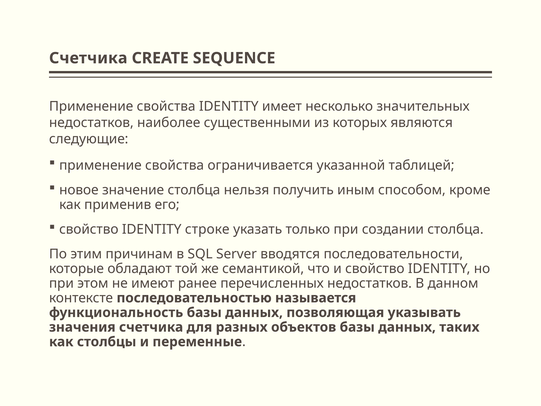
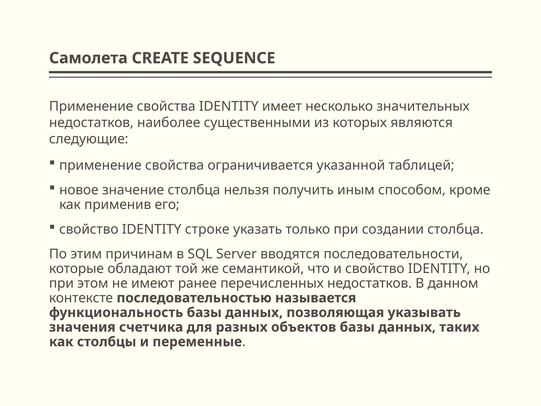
Счетчика at (88, 58): Счетчика -> Самолета
